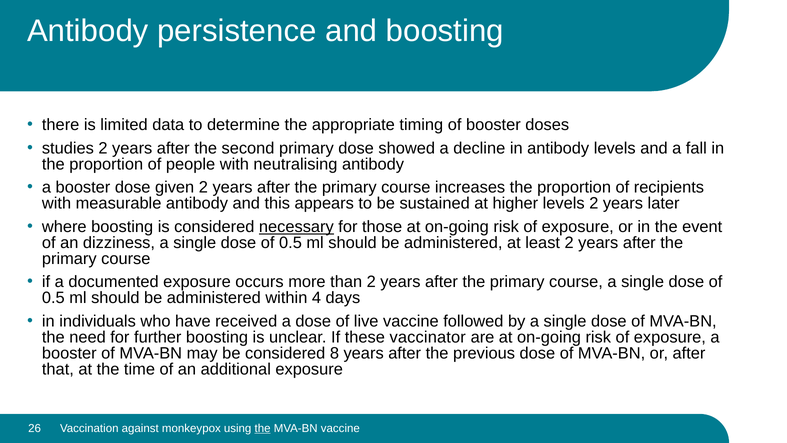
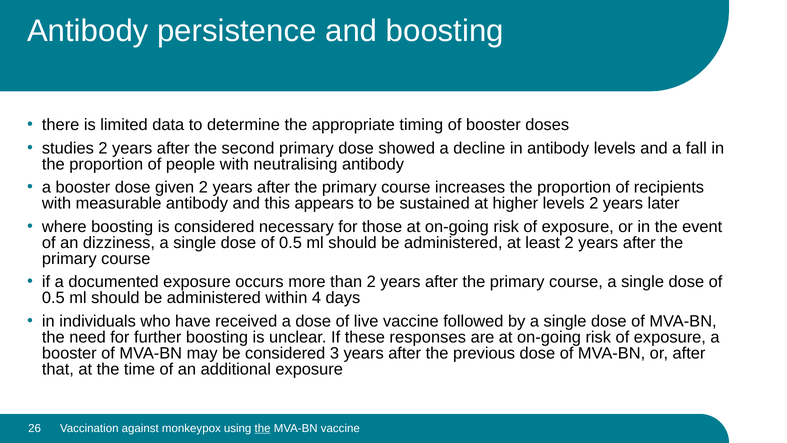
necessary underline: present -> none
vaccinator: vaccinator -> responses
8: 8 -> 3
